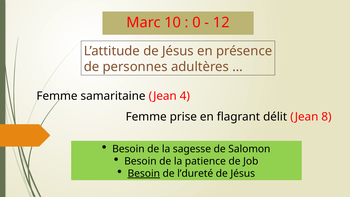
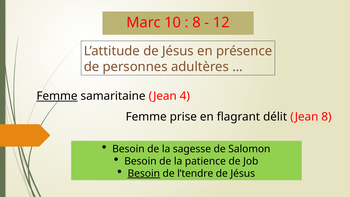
0 at (197, 23): 0 -> 8
Femme at (57, 96) underline: none -> present
l’dureté: l’dureté -> l’tendre
